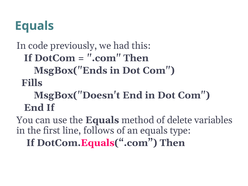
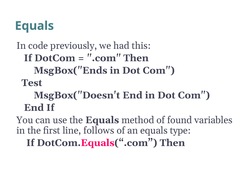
Fills: Fills -> Test
delete: delete -> found
